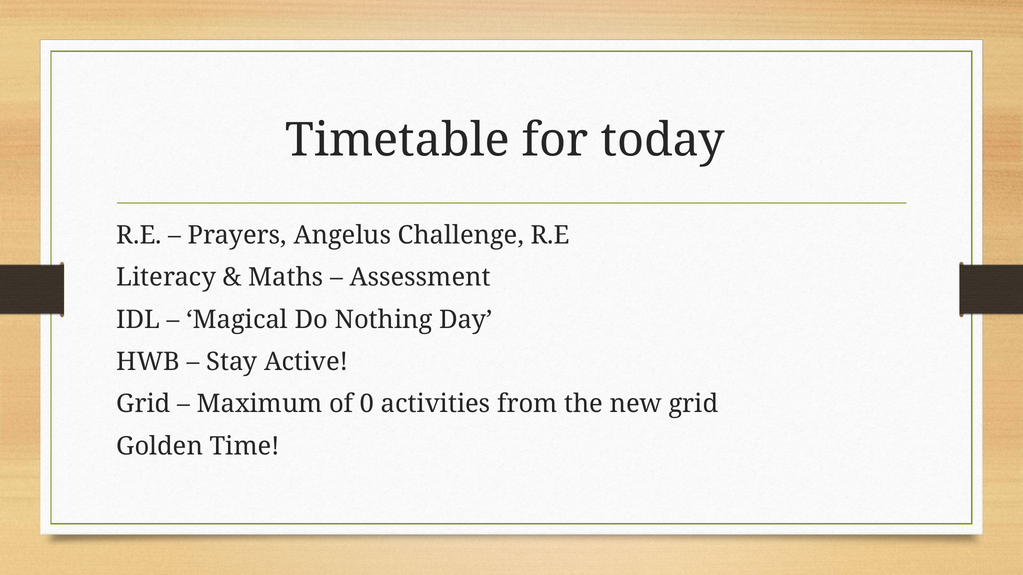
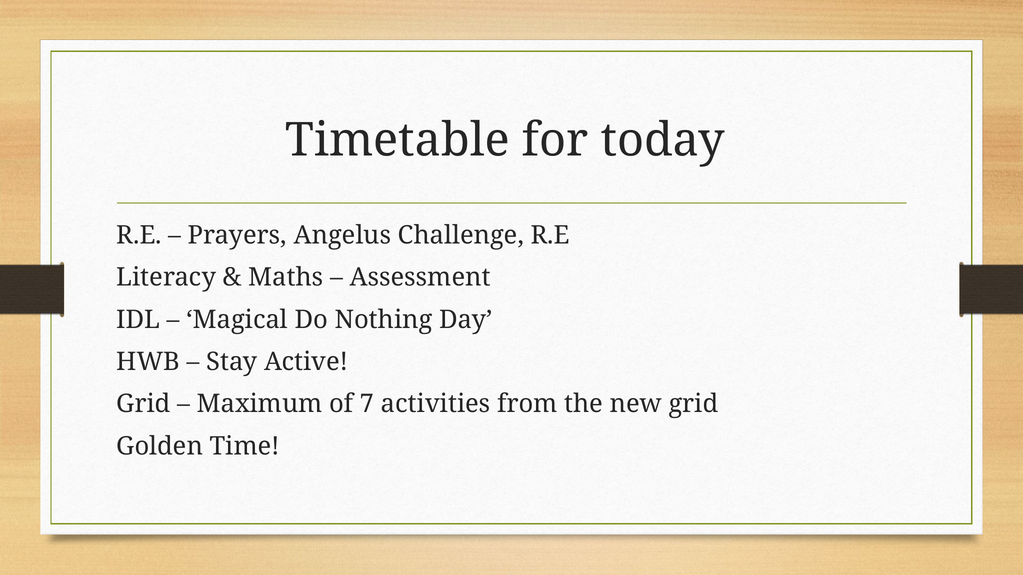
0: 0 -> 7
